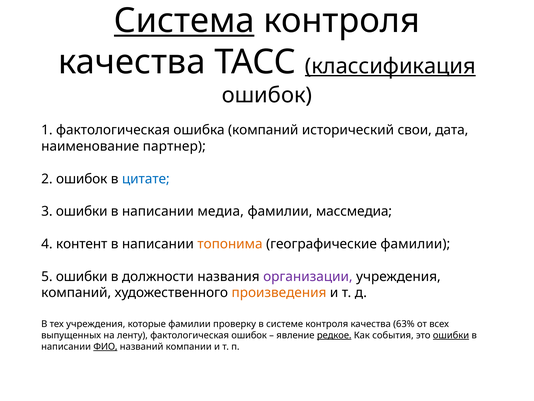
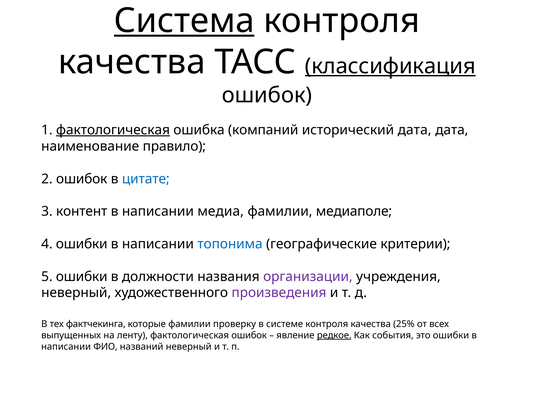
фактологическая at (113, 130) underline: none -> present
исторический свои: свои -> дата
партнер: партнер -> правило
3 ошибки: ошибки -> контент
массмедиа: массмедиа -> медиаполе
4 контент: контент -> ошибки
топонима colour: orange -> blue
географические фамилии: фамилии -> критерии
компаний at (76, 292): компаний -> неверный
произведения colour: orange -> purple
тех учреждения: учреждения -> фактчекинга
63%: 63% -> 25%
ошибки at (451, 335) underline: present -> none
ФИО underline: present -> none
названий компании: компании -> неверный
